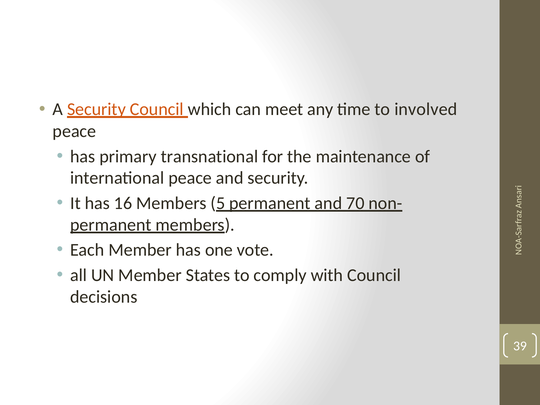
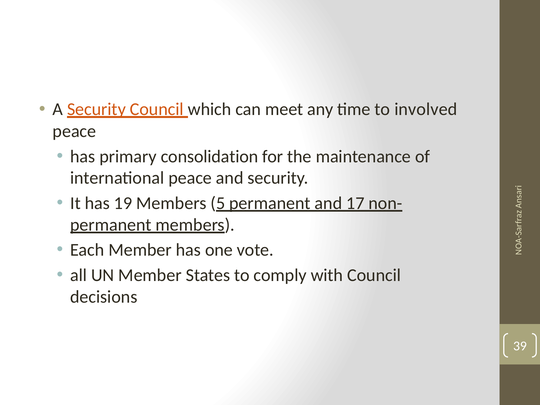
transnational: transnational -> consolidation
16: 16 -> 19
70: 70 -> 17
